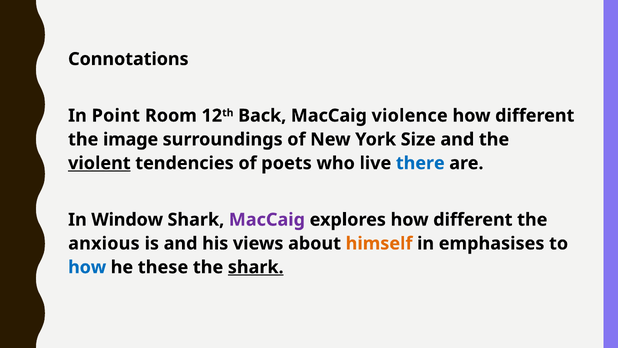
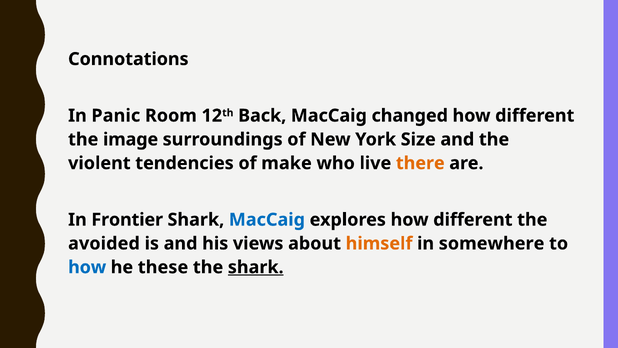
Point: Point -> Panic
violence: violence -> changed
violent underline: present -> none
poets: poets -> make
there colour: blue -> orange
Window: Window -> Frontier
MacCaig at (267, 220) colour: purple -> blue
anxious: anxious -> avoided
emphasises: emphasises -> somewhere
